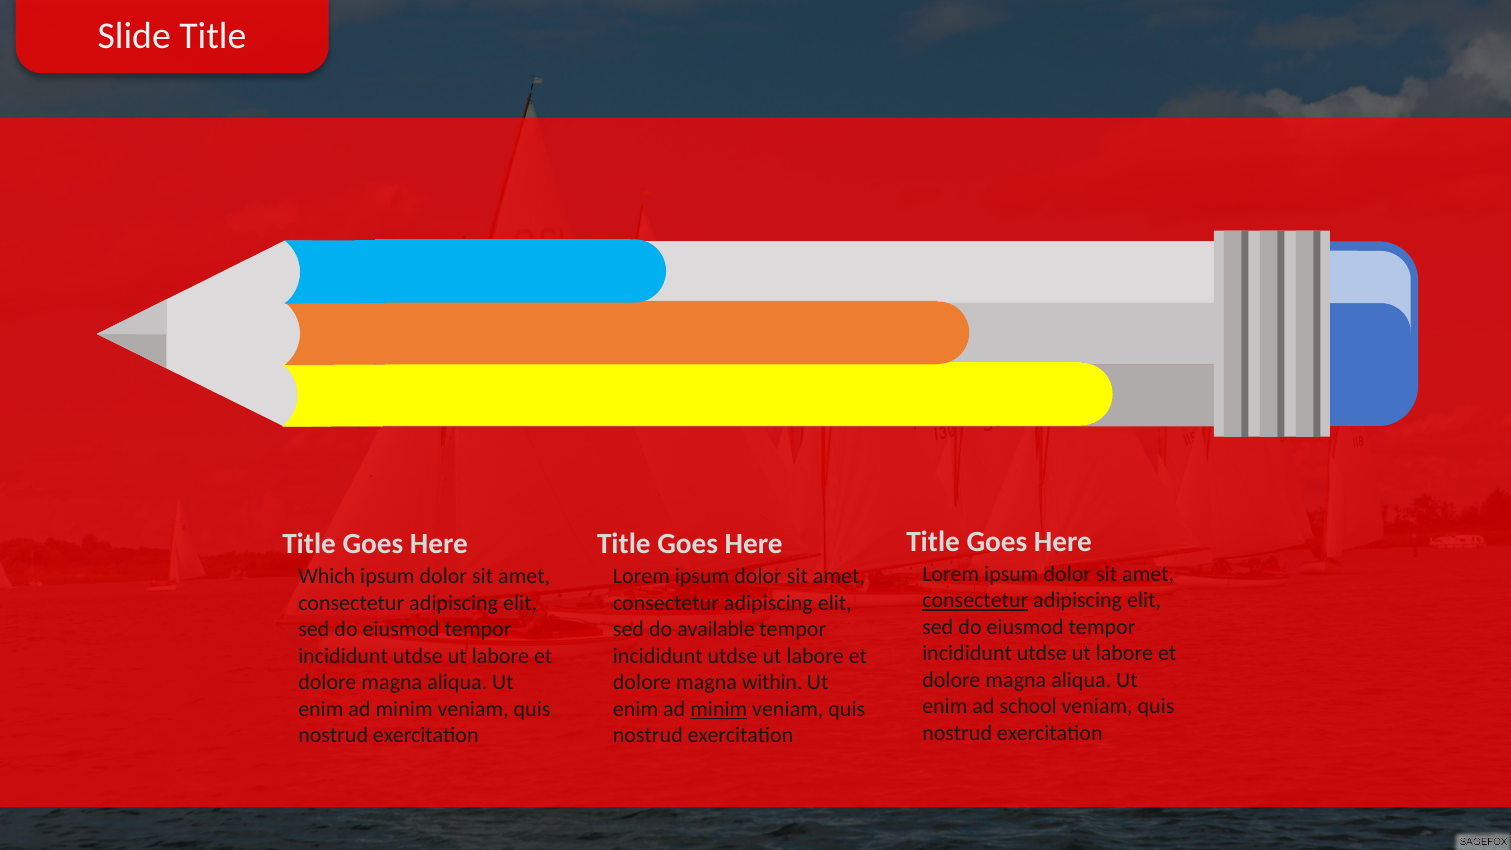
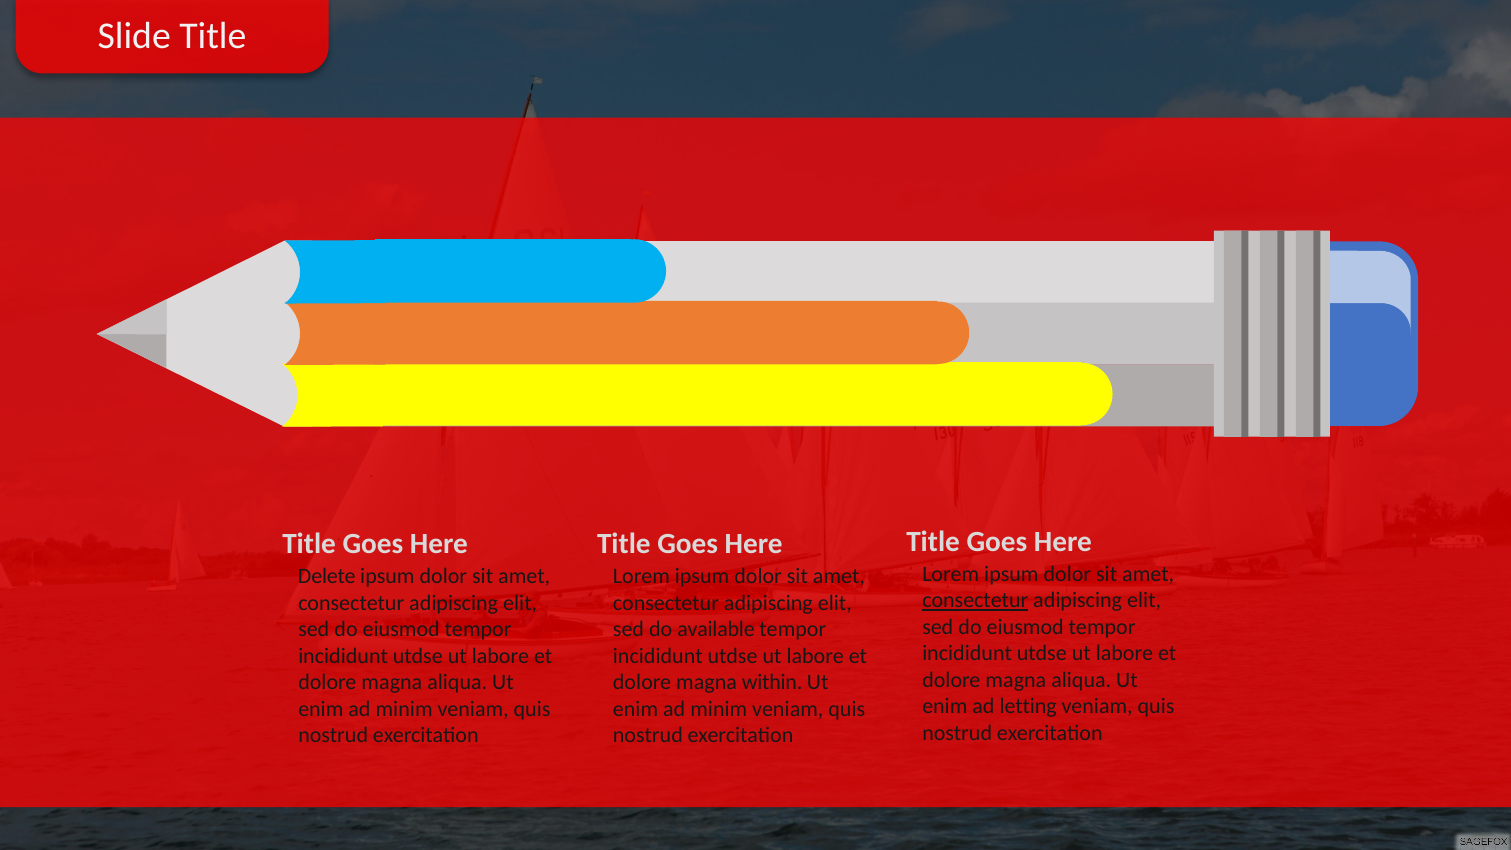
Which: Which -> Delete
school: school -> letting
minim at (719, 709) underline: present -> none
